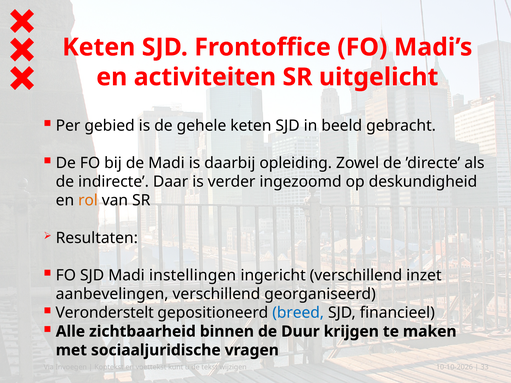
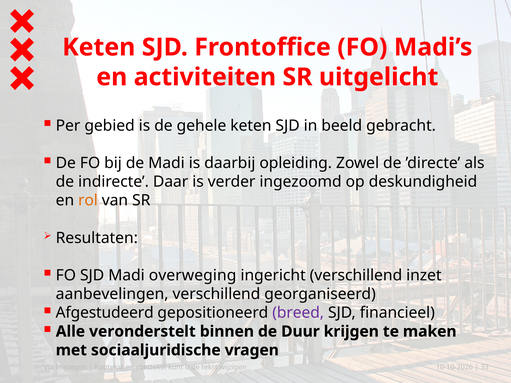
instellingen: instellingen -> overweging
Veronderstelt: Veronderstelt -> Afgestudeerd
breed colour: blue -> purple
zichtbaarheid: zichtbaarheid -> veronderstelt
